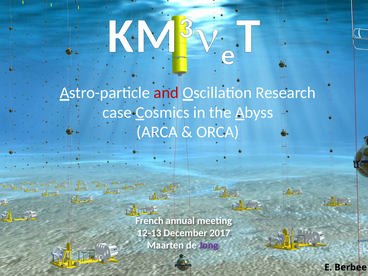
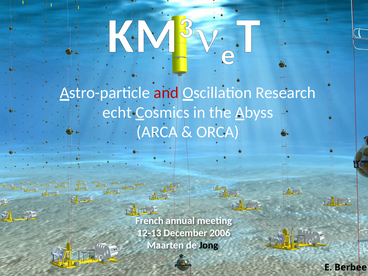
case: case -> echt
2017: 2017 -> 2006
Jong colour: purple -> black
